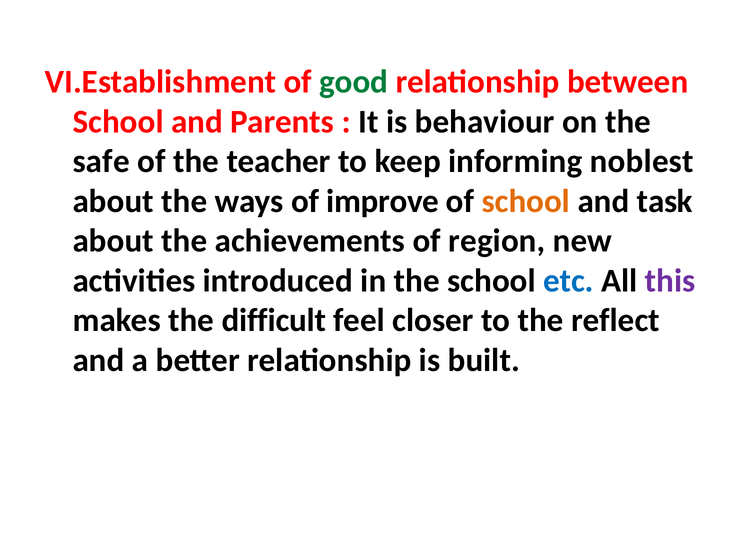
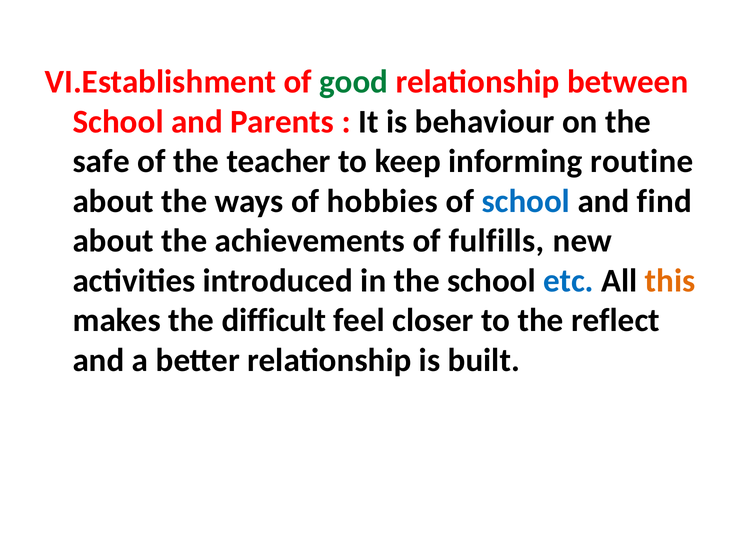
noblest: noblest -> routine
improve: improve -> hobbies
school at (526, 201) colour: orange -> blue
task: task -> find
region: region -> fulfills
this colour: purple -> orange
